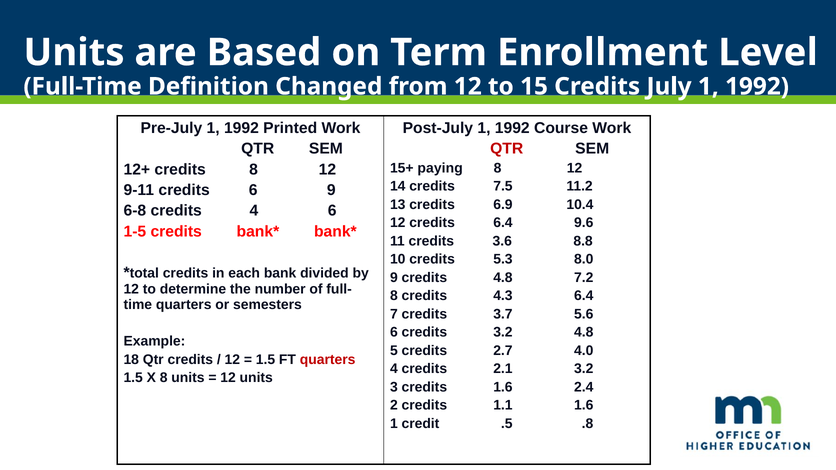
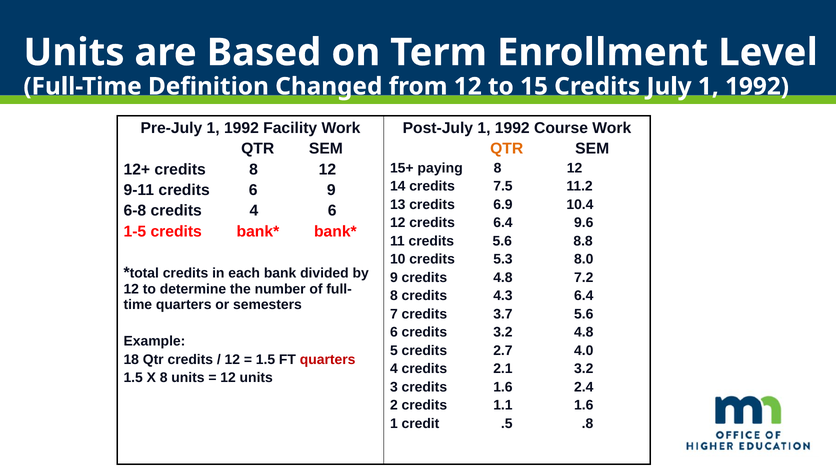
Printed: Printed -> Facility
QTR at (507, 149) colour: red -> orange
credits 3.6: 3.6 -> 5.6
